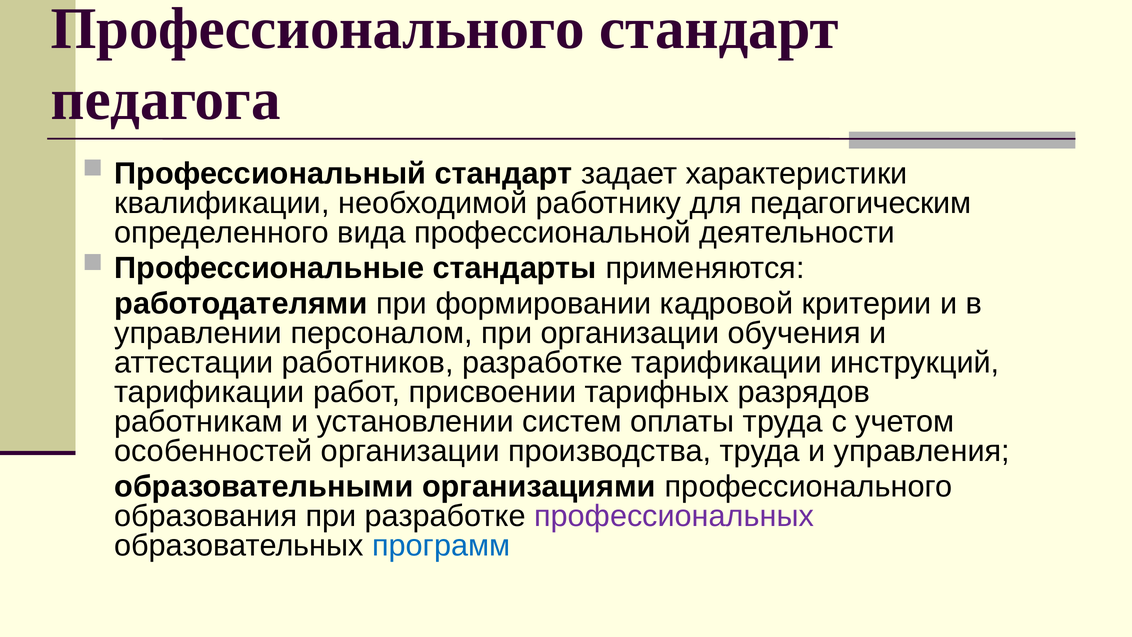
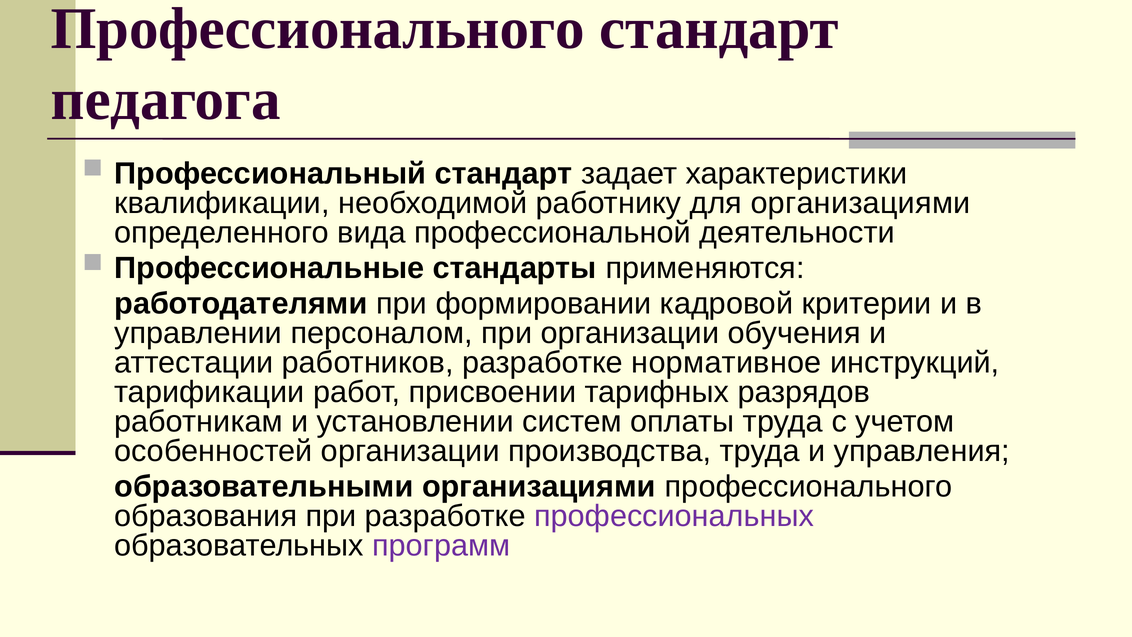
для педагогическим: педагогическим -> организациями
разработке тарификации: тарификации -> нормативное
программ colour: blue -> purple
